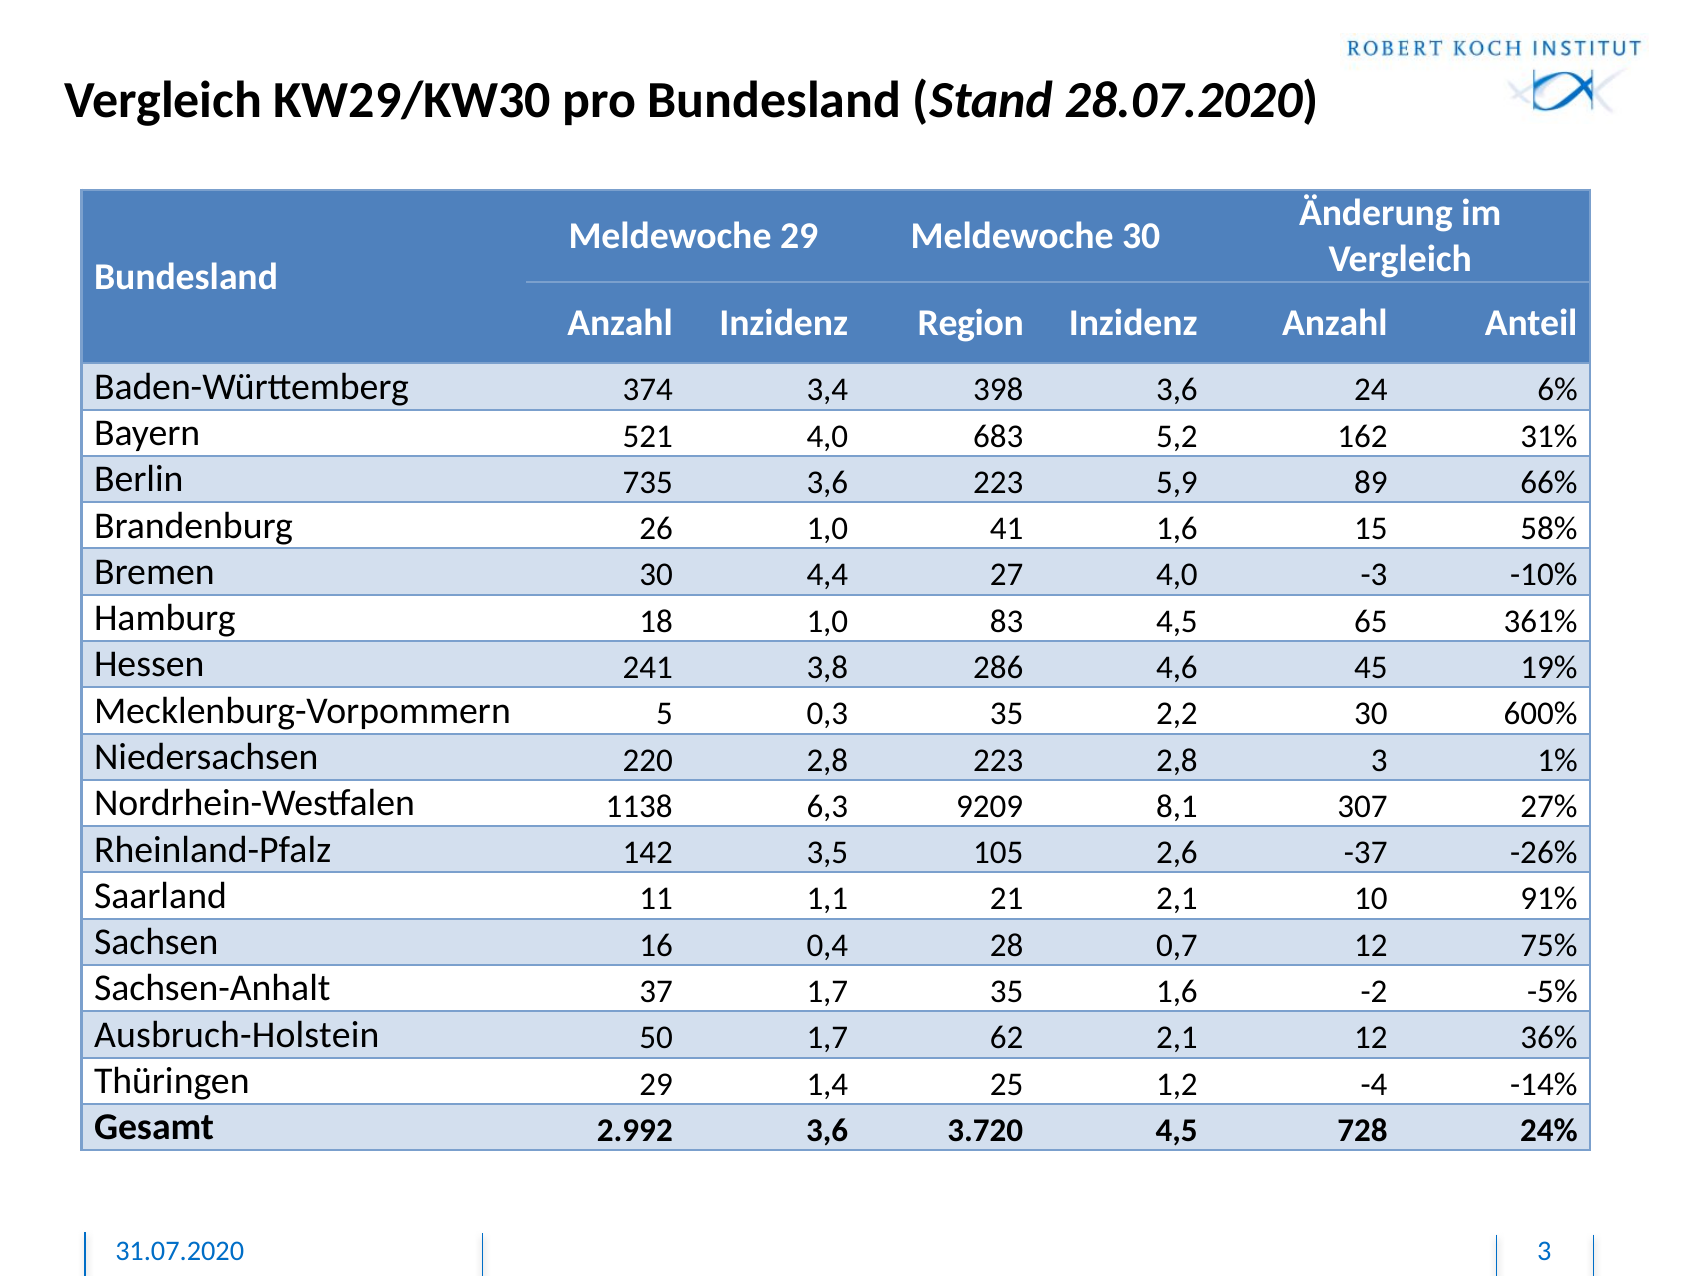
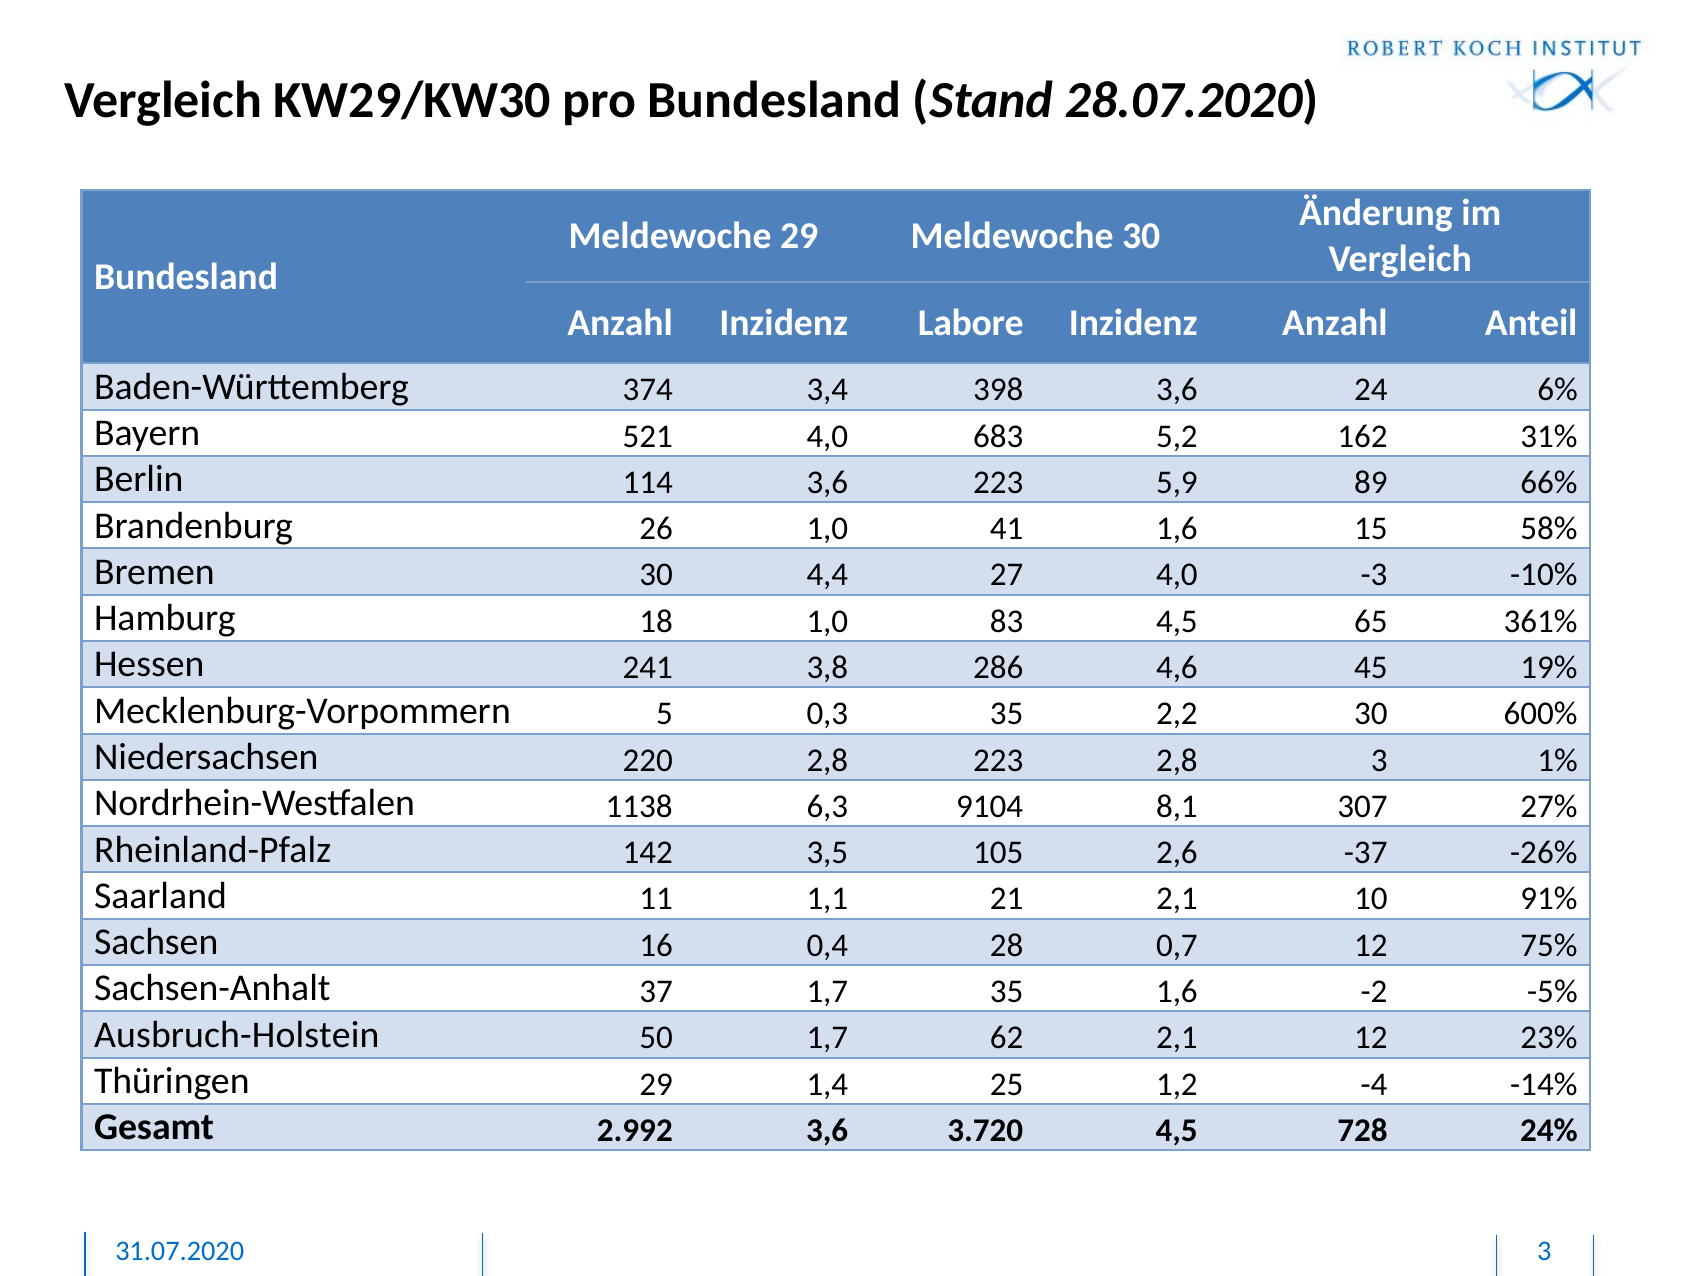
Region: Region -> Labore
735: 735 -> 114
9209: 9209 -> 9104
36%: 36% -> 23%
